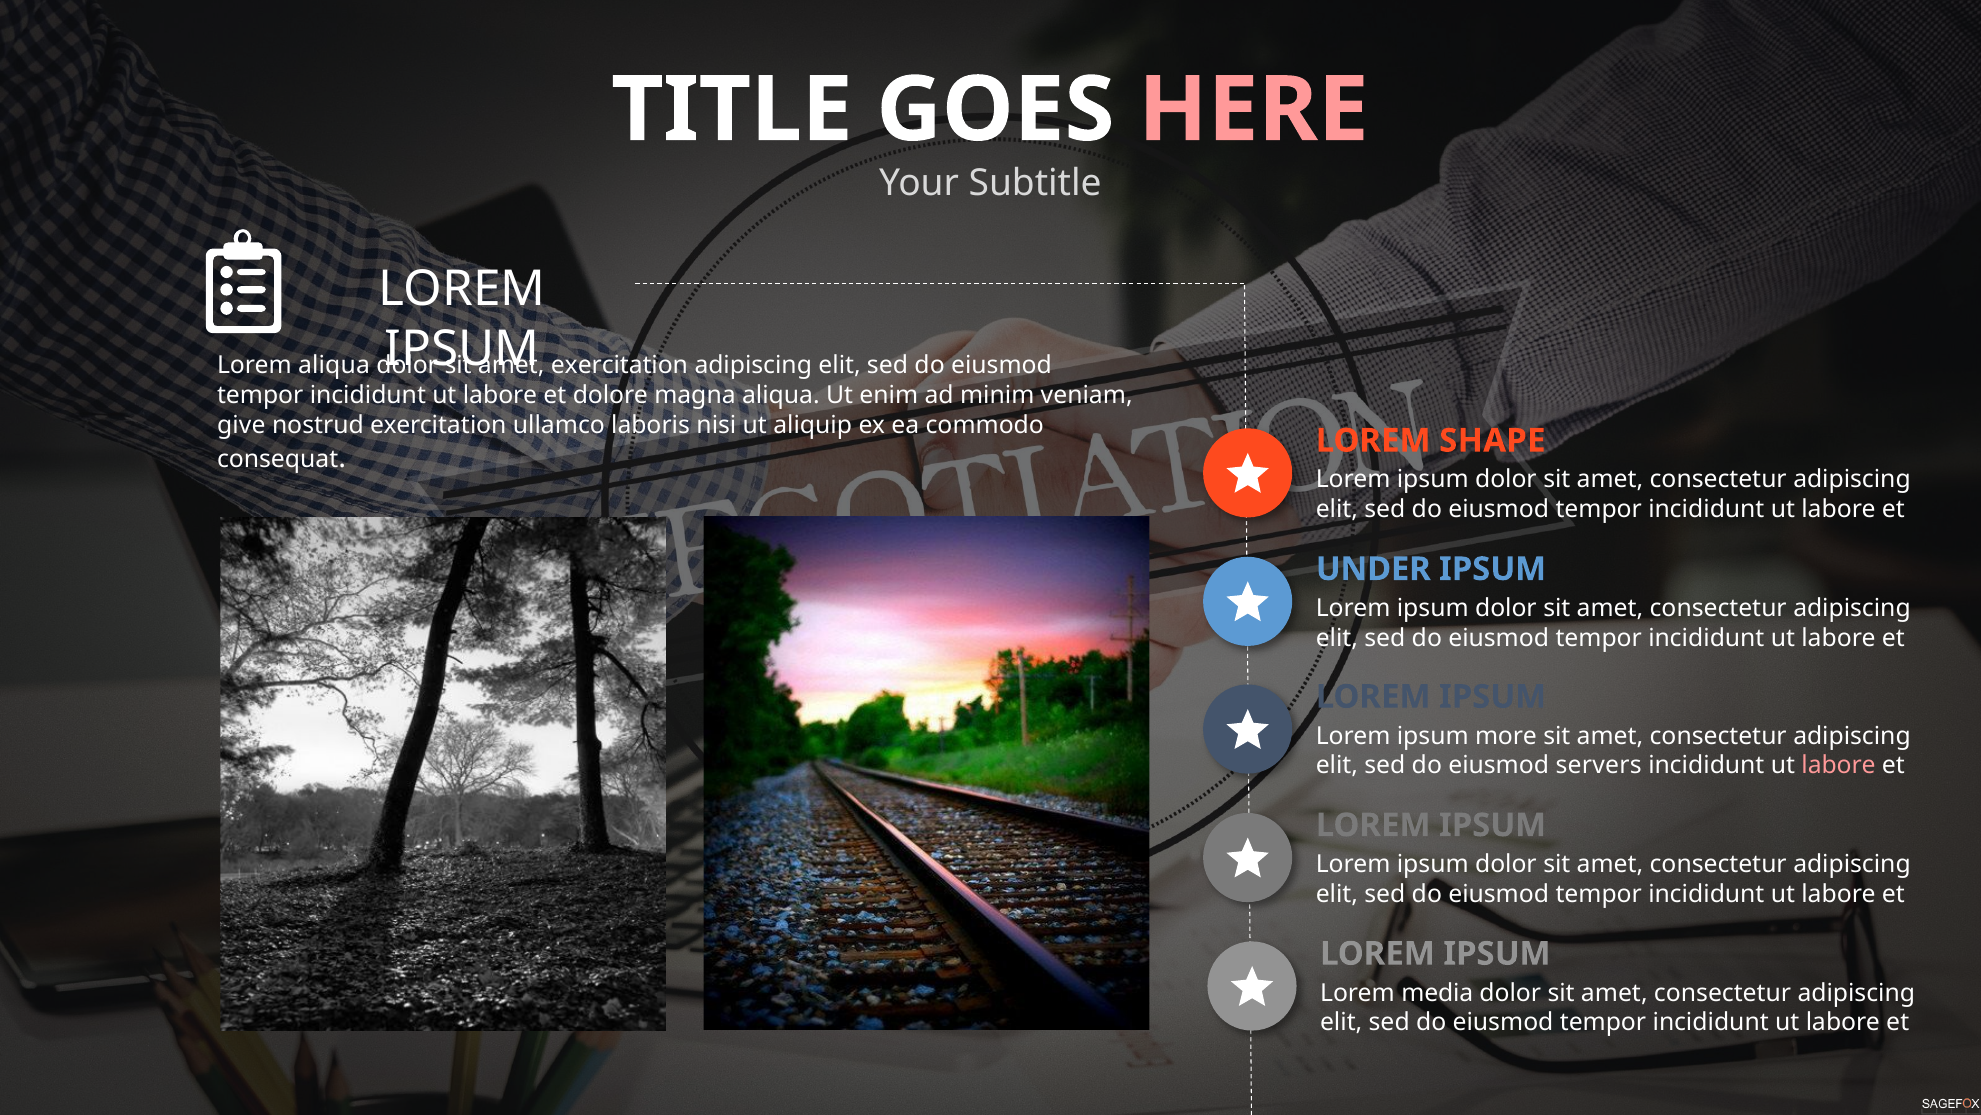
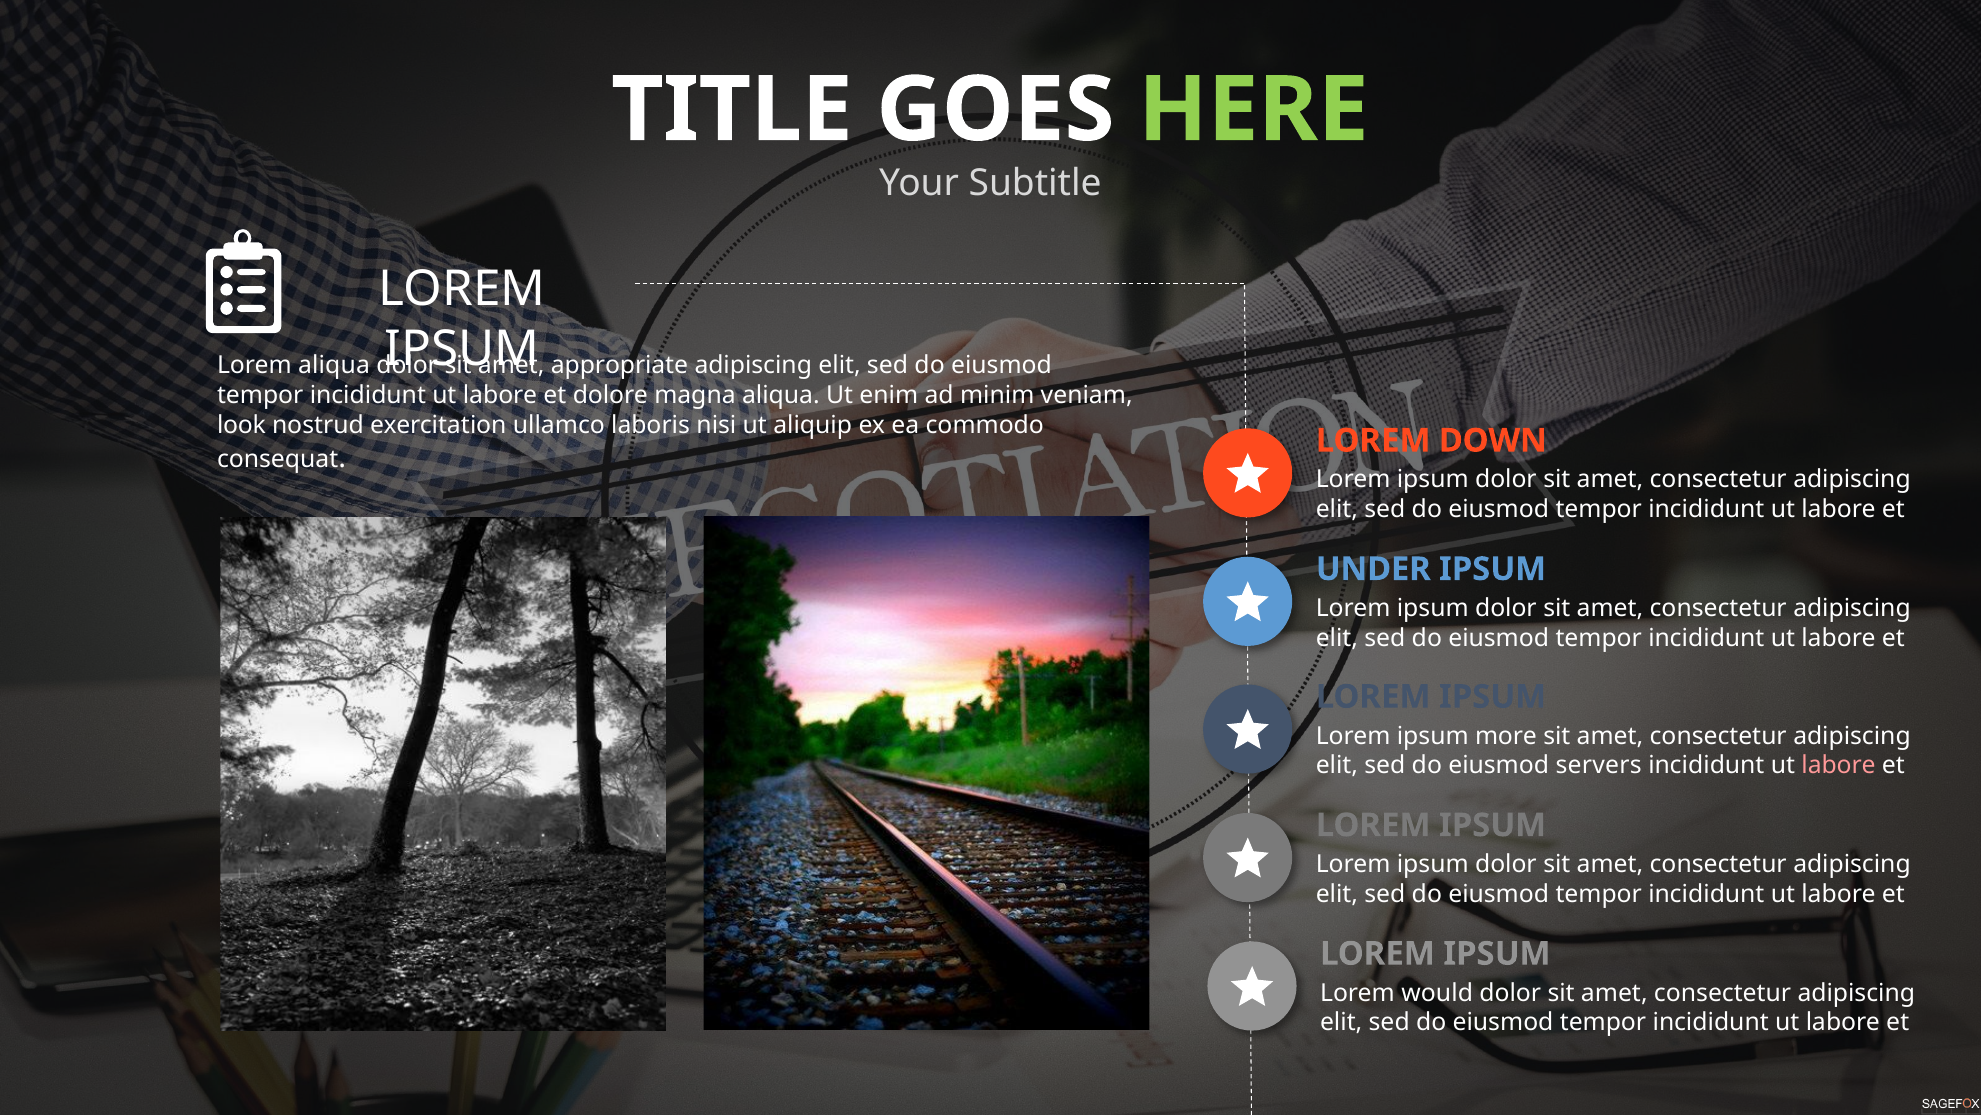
HERE colour: pink -> light green
exercitation at (619, 366): exercitation -> appropriate
give: give -> look
SHAPE: SHAPE -> DOWN
media: media -> would
